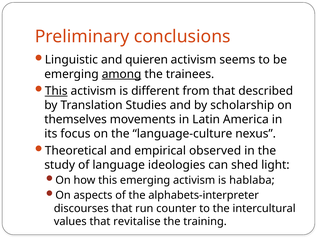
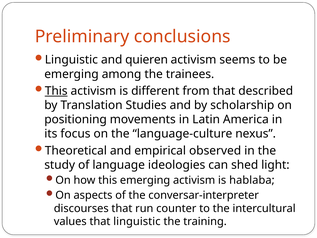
among underline: present -> none
themselves: themselves -> positioning
alphabets-interpreter: alphabets-interpreter -> conversar-interpreter
that revitalise: revitalise -> linguistic
